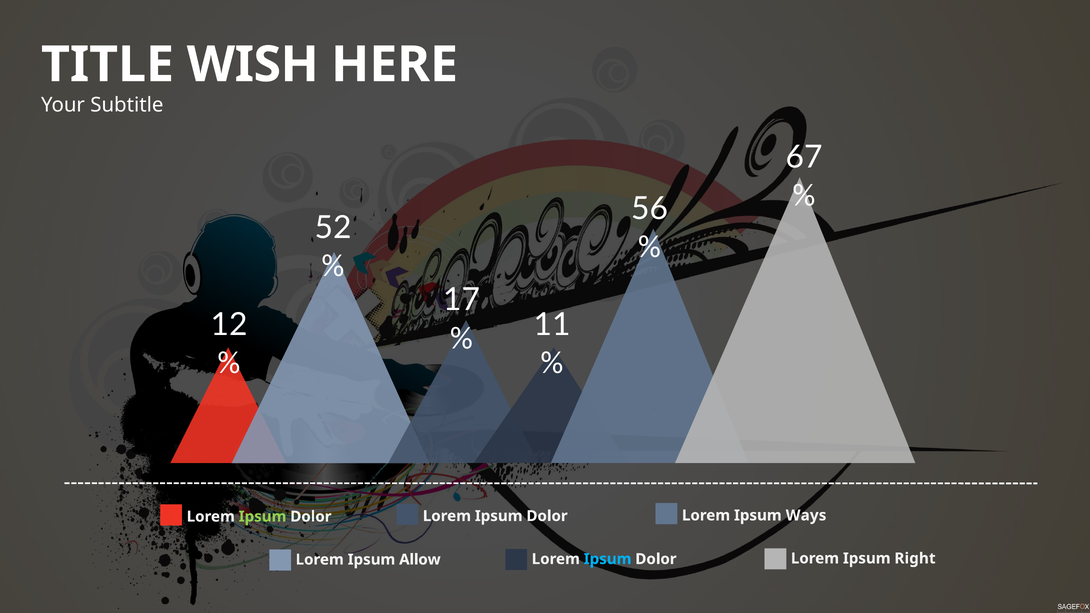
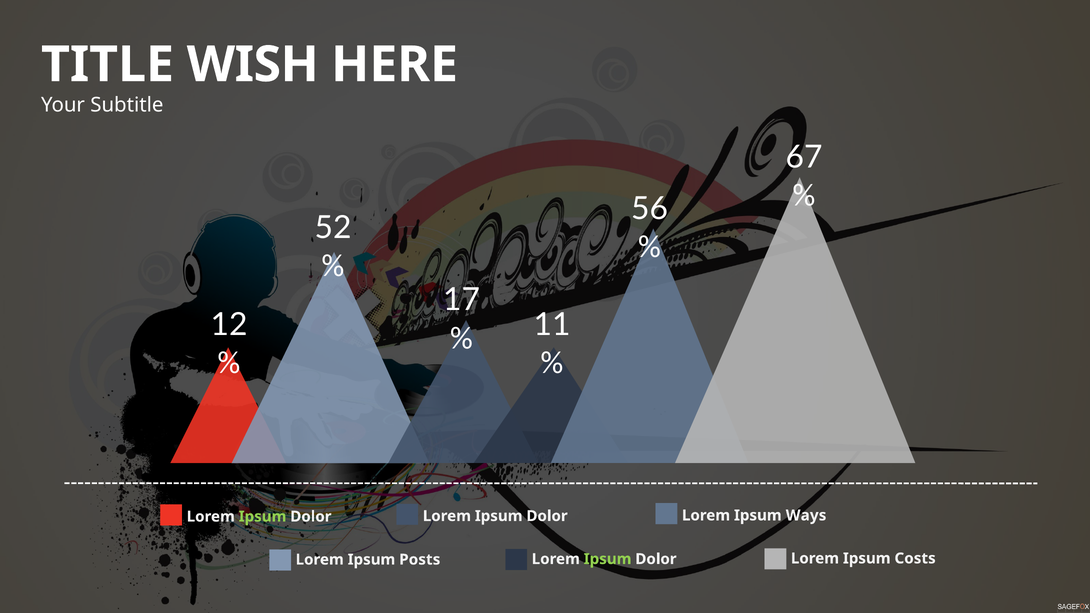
Right: Right -> Costs
Ipsum at (608, 559) colour: light blue -> light green
Allow: Allow -> Posts
